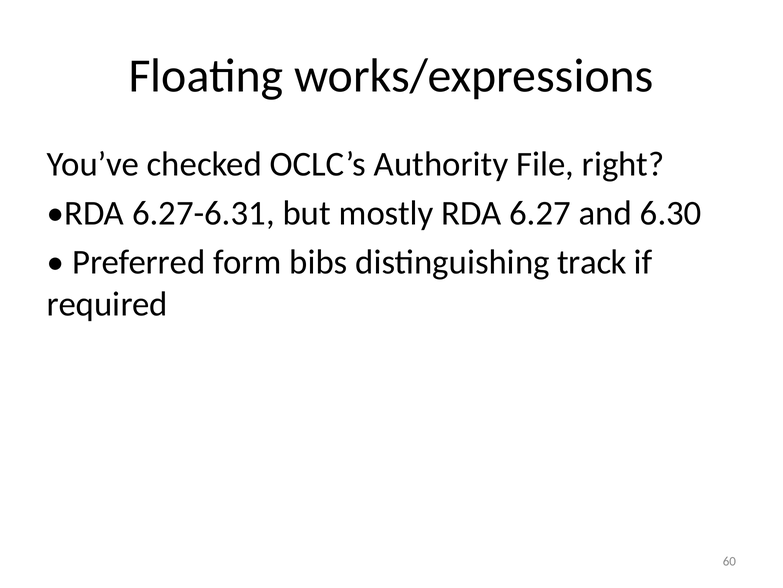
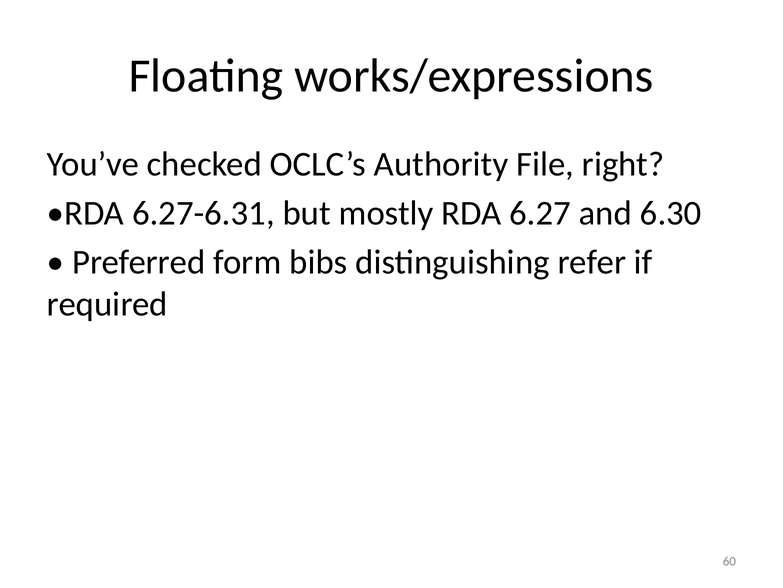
track: track -> refer
